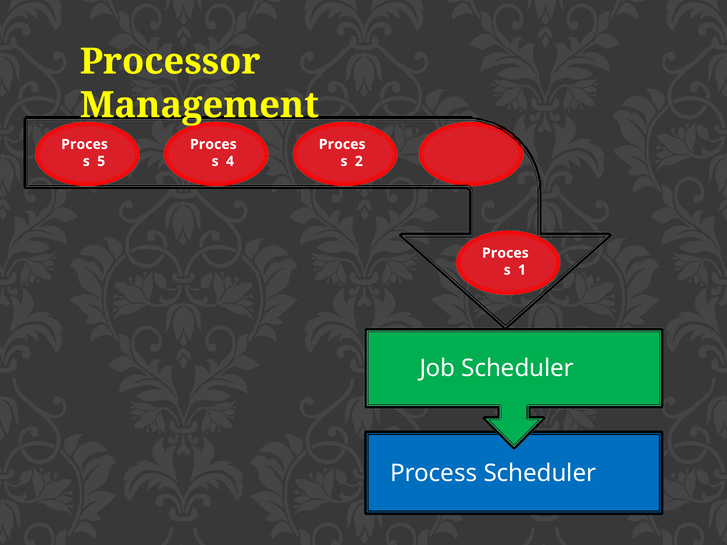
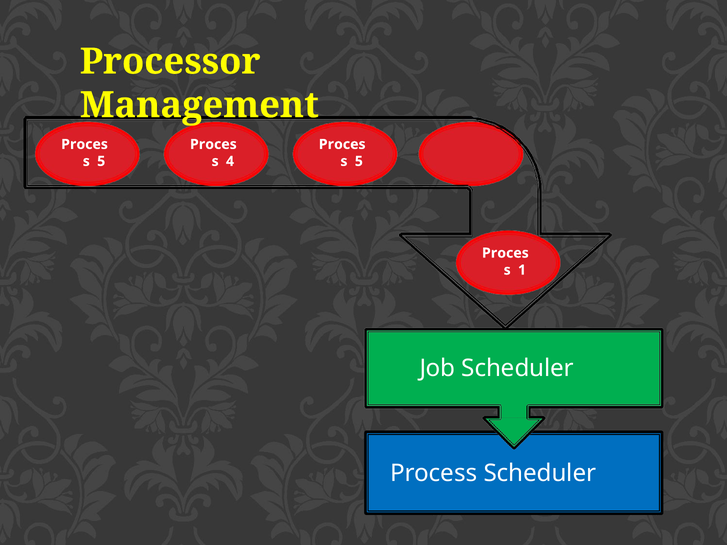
2 at (359, 161): 2 -> 5
